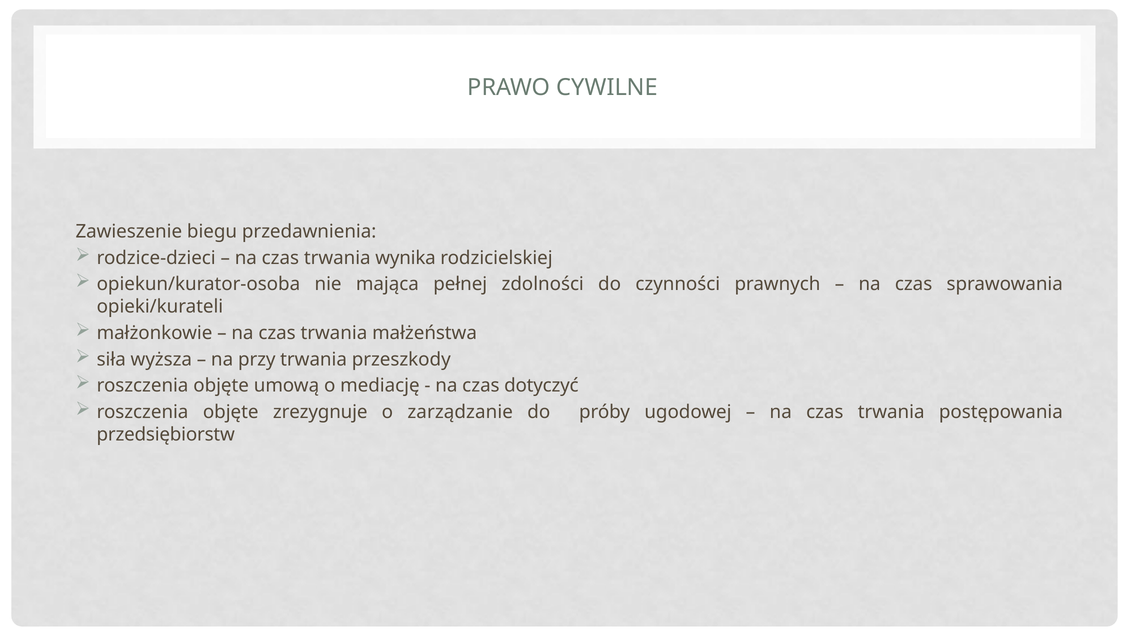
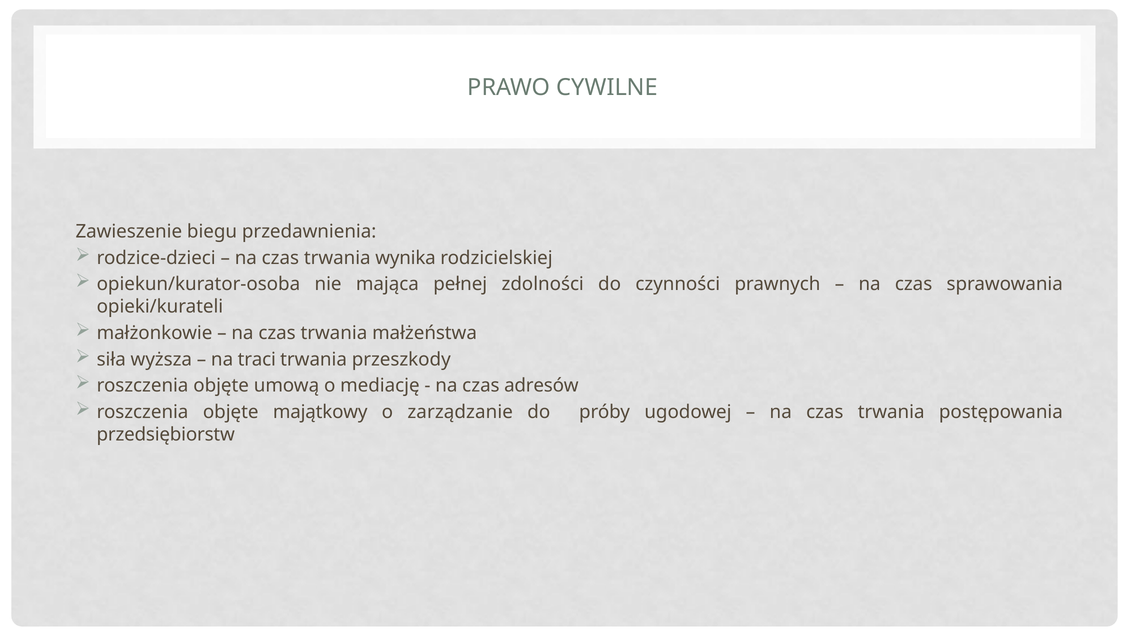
przy: przy -> traci
dotyczyć: dotyczyć -> adresów
zrezygnuje: zrezygnuje -> majątkowy
